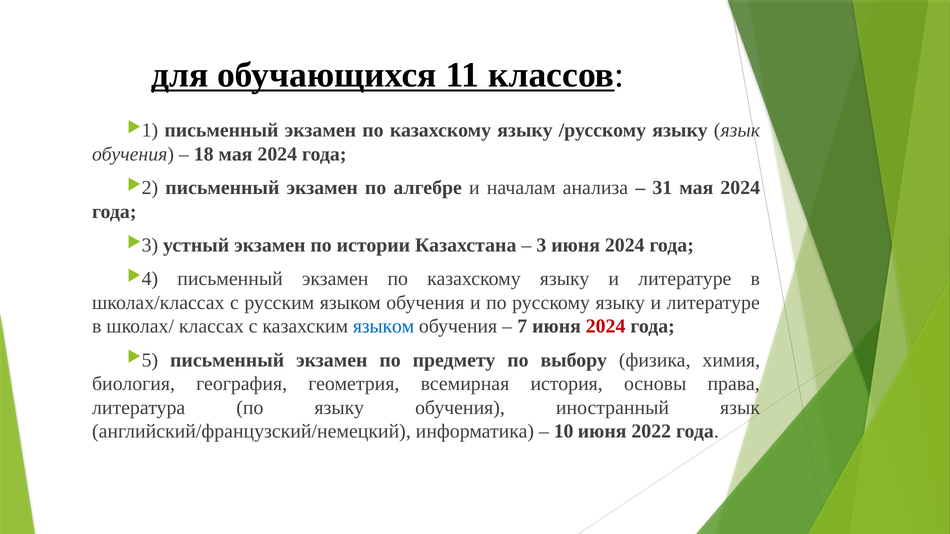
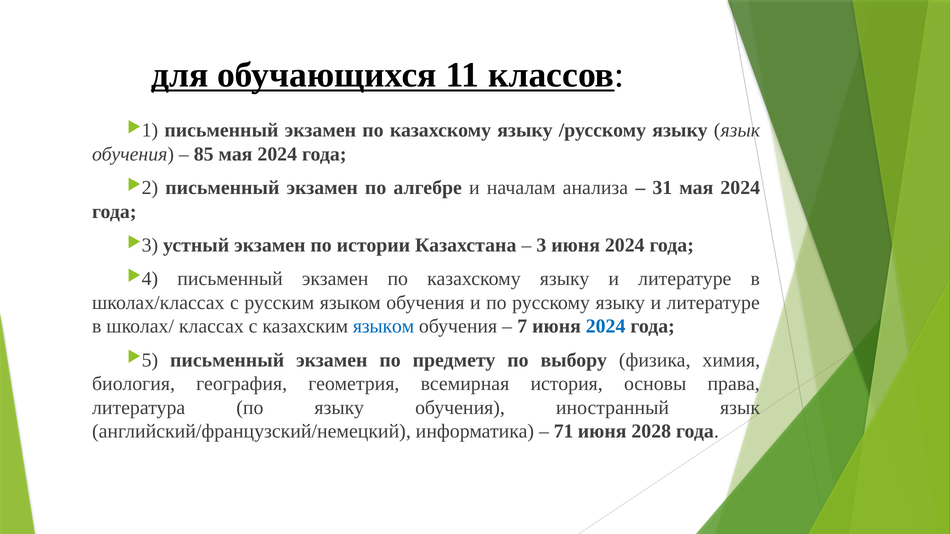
18: 18 -> 85
2024 at (606, 327) colour: red -> blue
10: 10 -> 71
2022: 2022 -> 2028
